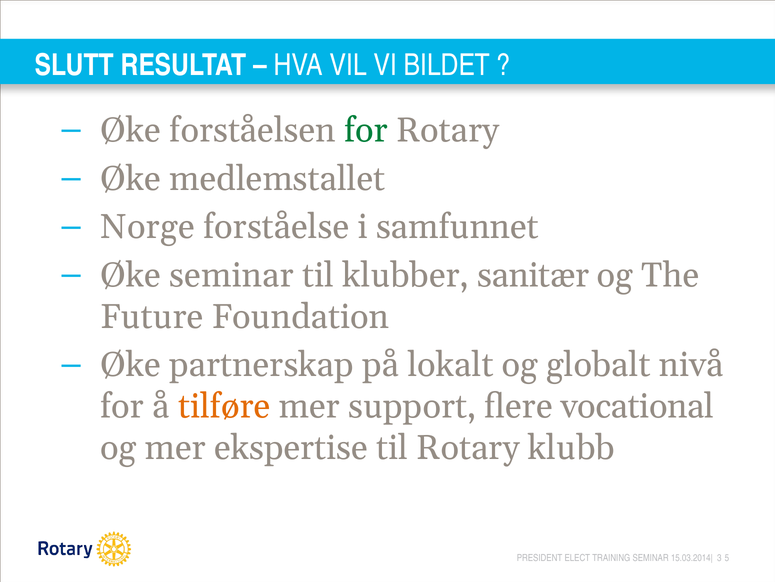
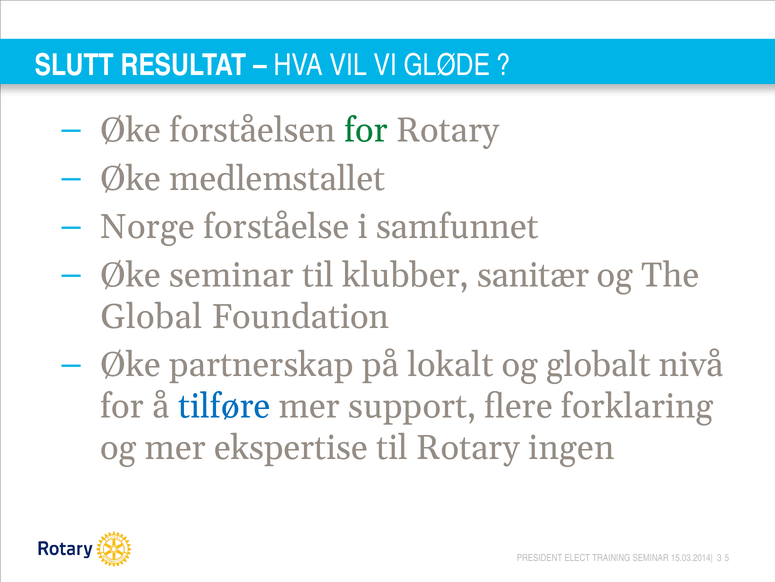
BILDET: BILDET -> GLØDE
Future: Future -> Global
tilføre colour: orange -> blue
vocational: vocational -> forklaring
klubb: klubb -> ingen
